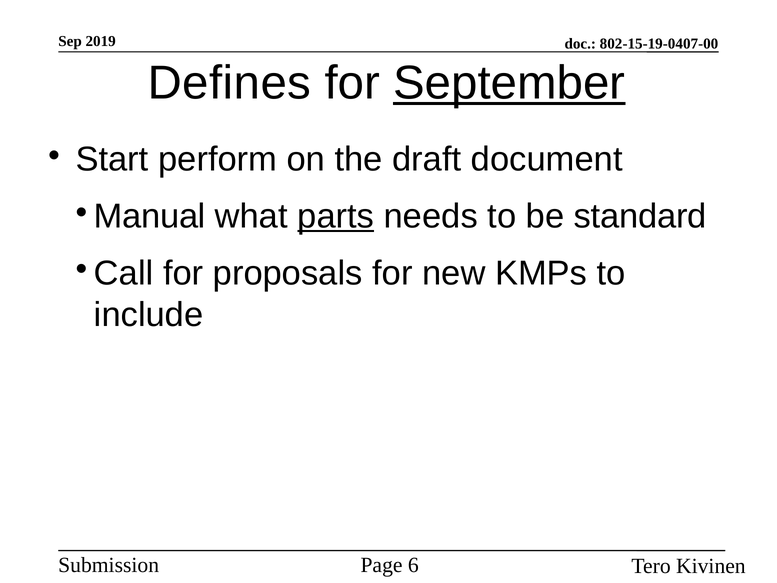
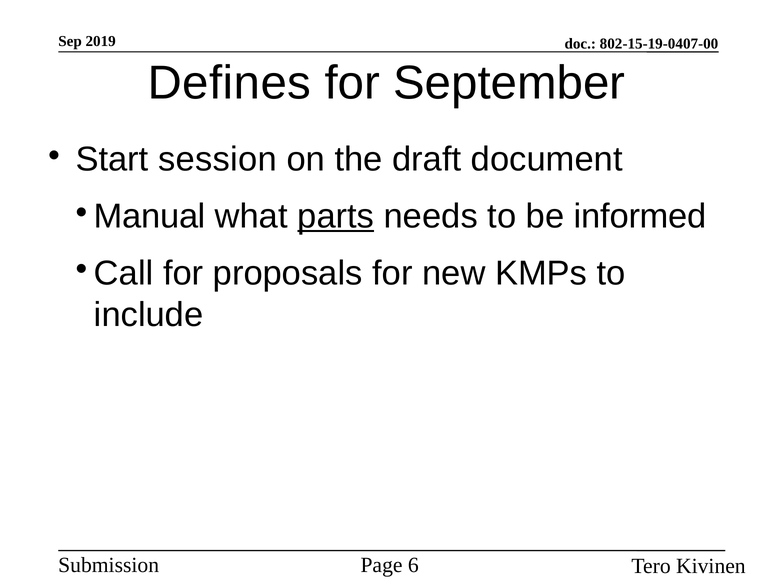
September underline: present -> none
perform: perform -> session
standard: standard -> informed
